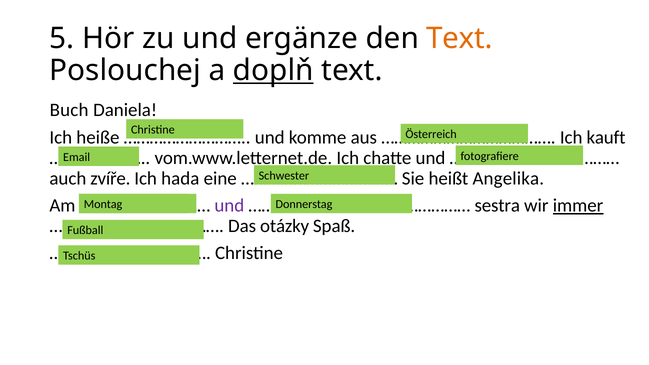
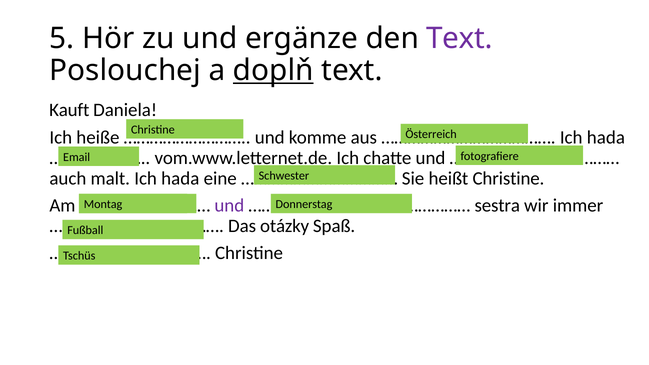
Text at (460, 38) colour: orange -> purple
Buch: Buch -> Kauft
kauft at (606, 137): kauft -> hada
zvíře: zvíře -> malt
heißt Angelika: Angelika -> Christine
immer underline: present -> none
